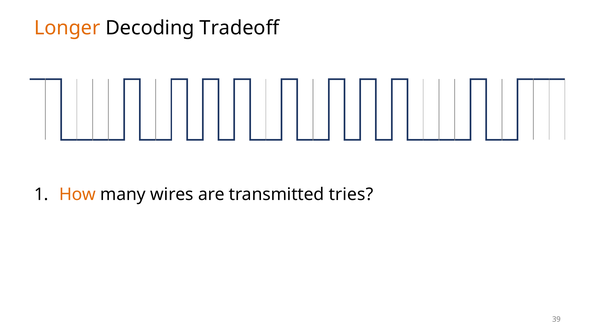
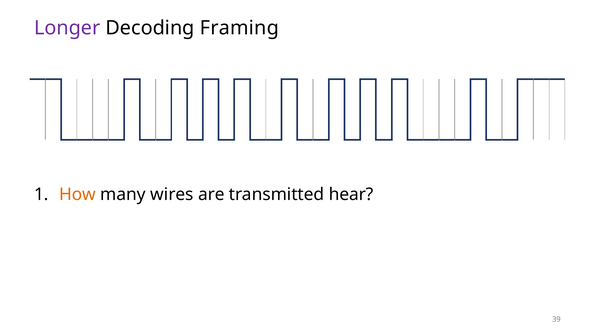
Longer colour: orange -> purple
Tradeoff: Tradeoff -> Framing
tries: tries -> hear
